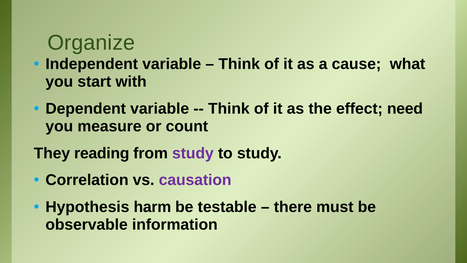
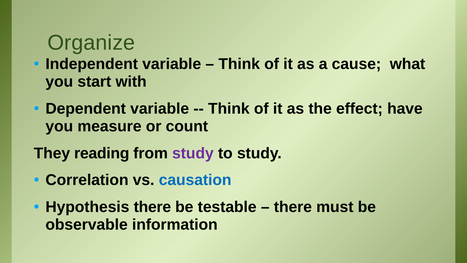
need: need -> have
causation colour: purple -> blue
Hypothesis harm: harm -> there
